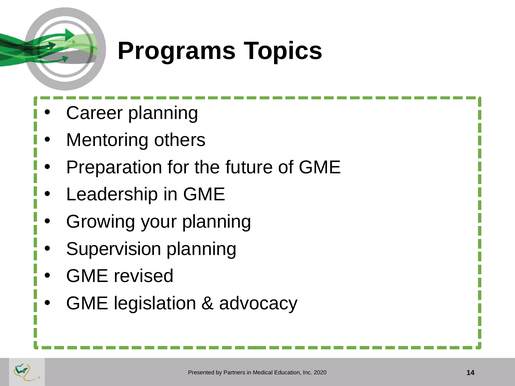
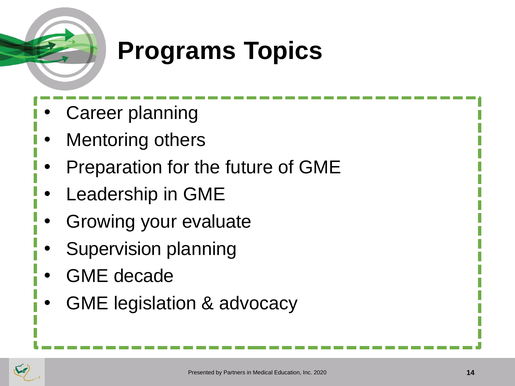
your planning: planning -> evaluate
revised: revised -> decade
